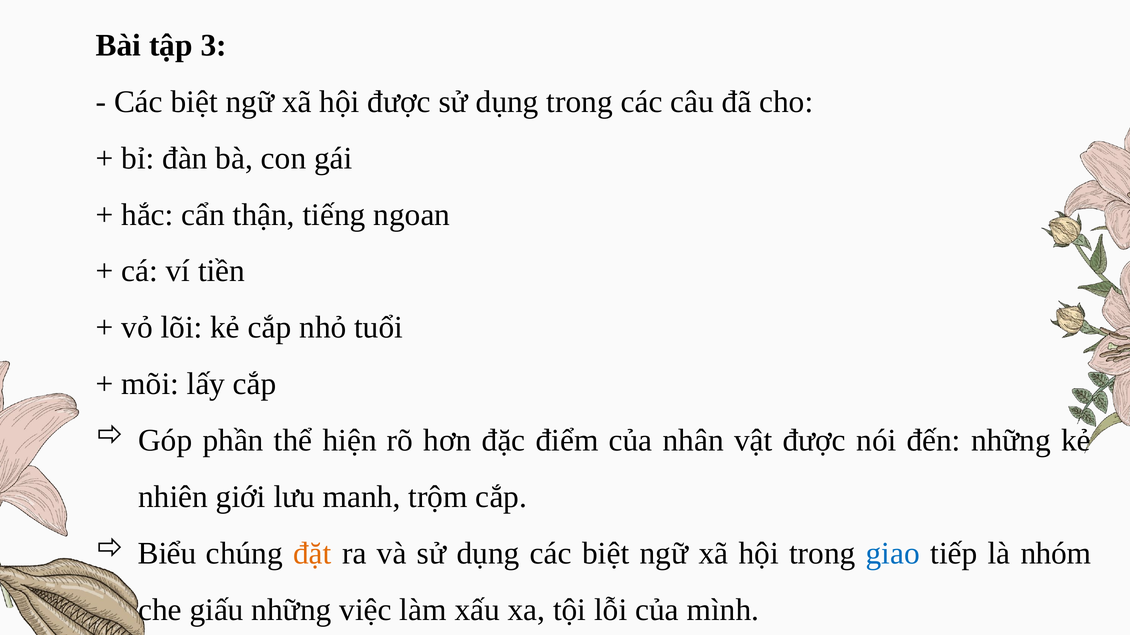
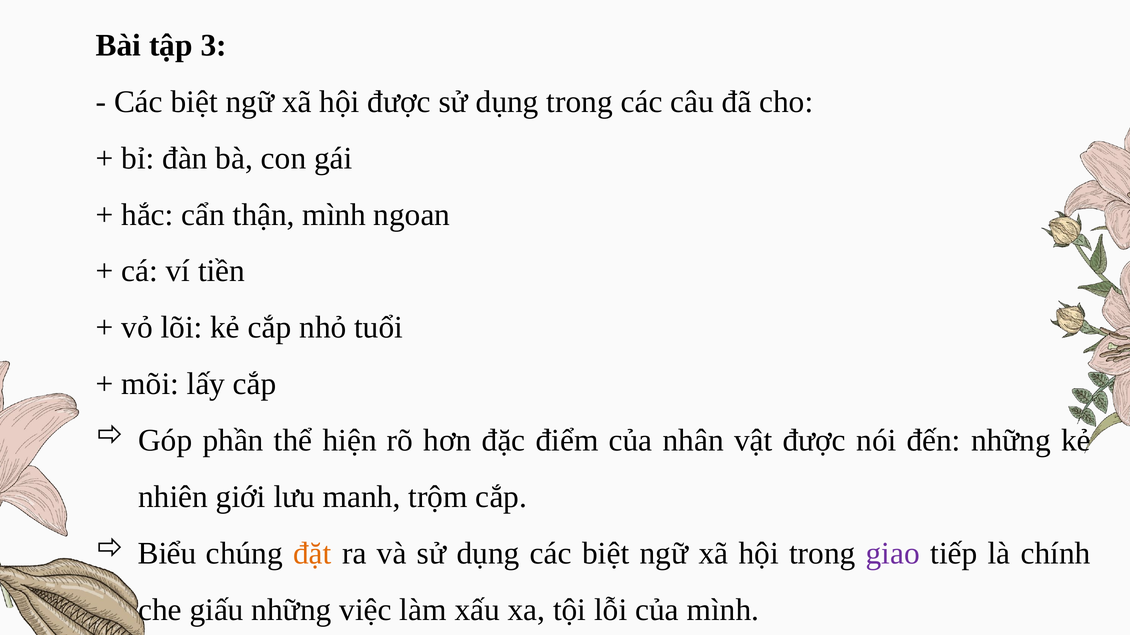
thận tiếng: tiếng -> mình
giao colour: blue -> purple
nhóm: nhóm -> chính
